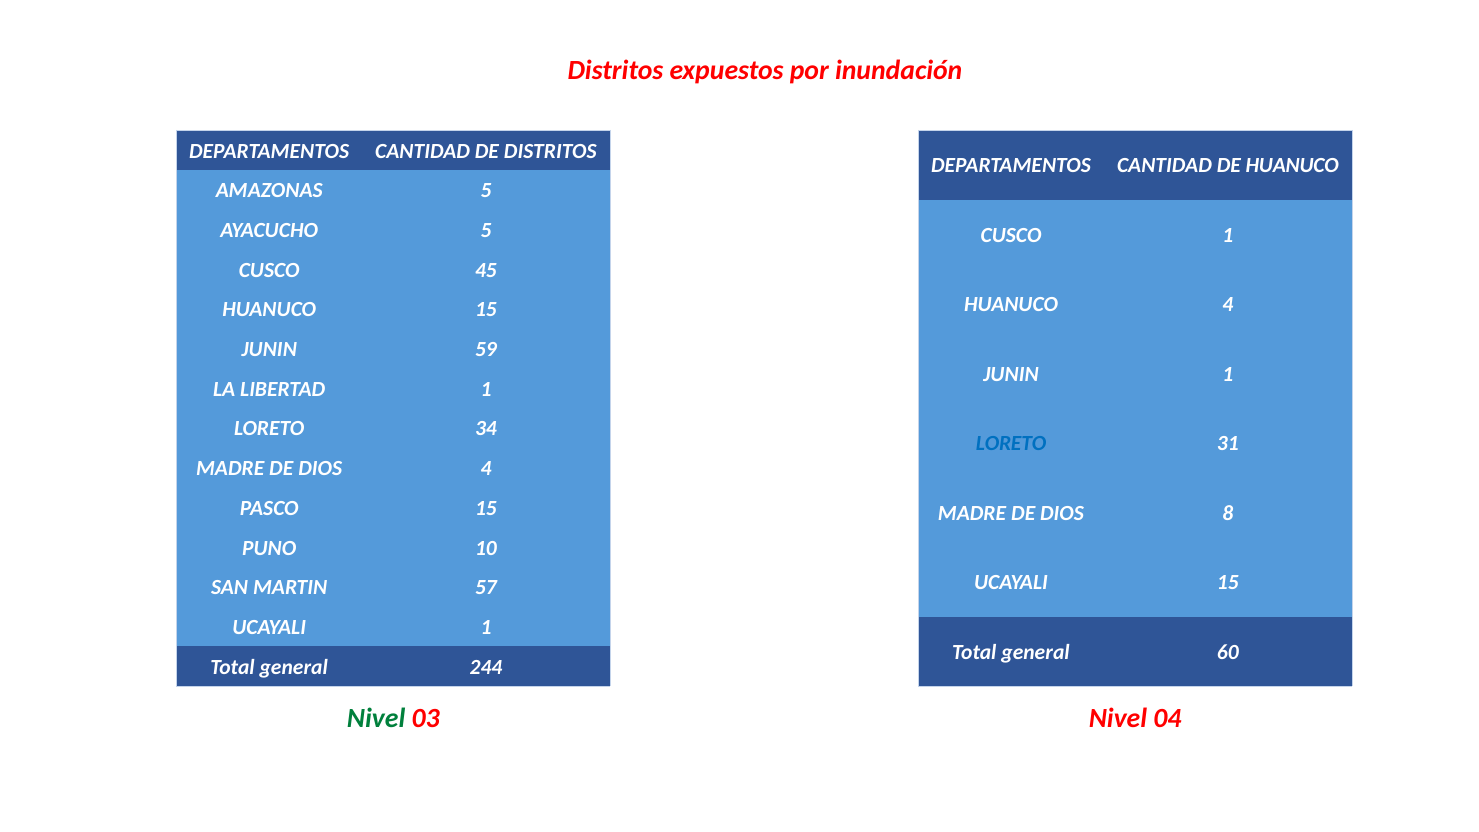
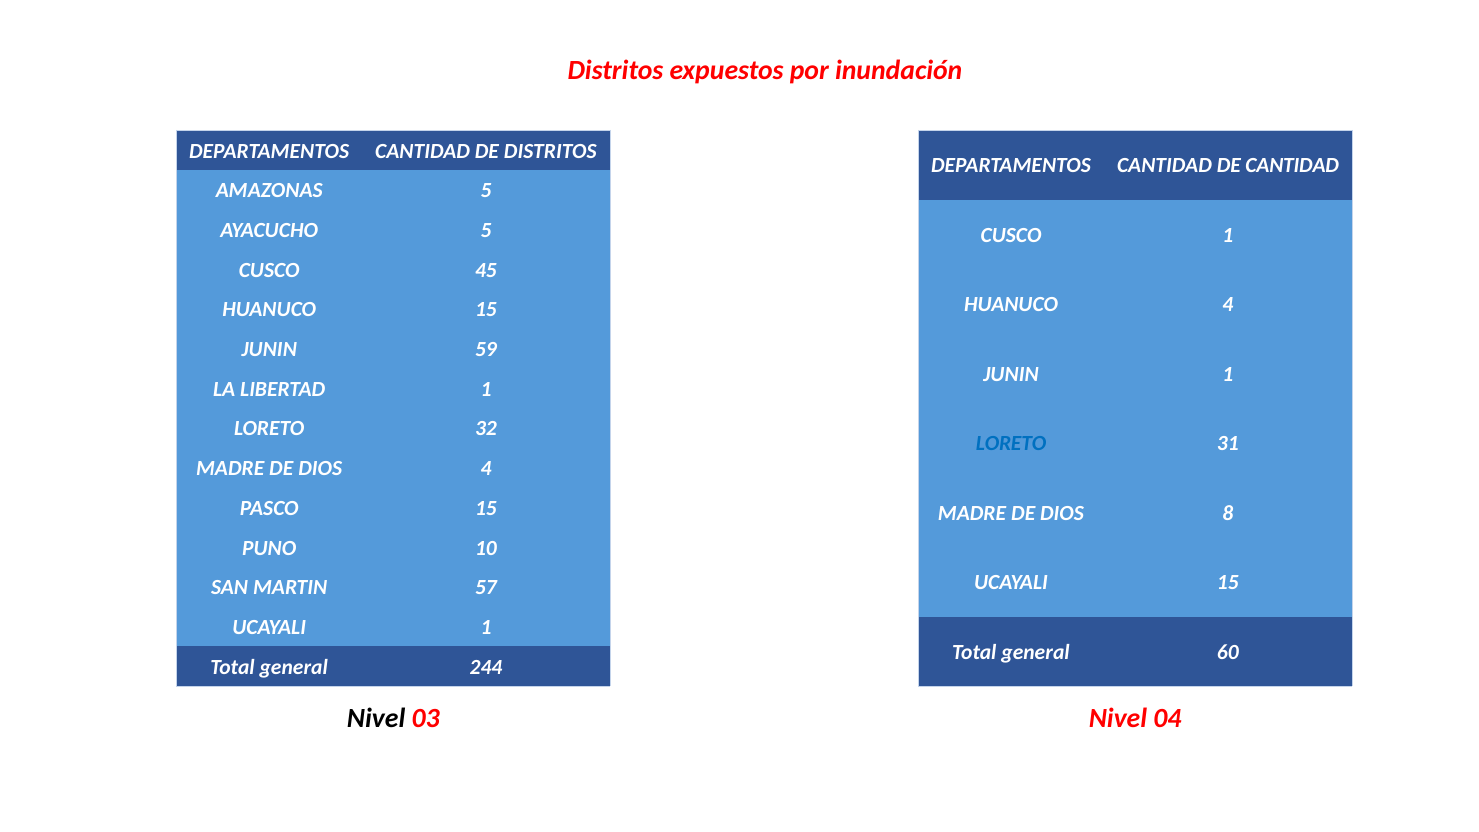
DE HUANUCO: HUANUCO -> CANTIDAD
34: 34 -> 32
Nivel at (376, 718) colour: green -> black
